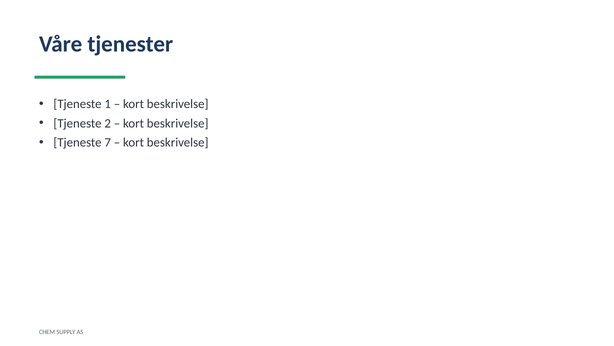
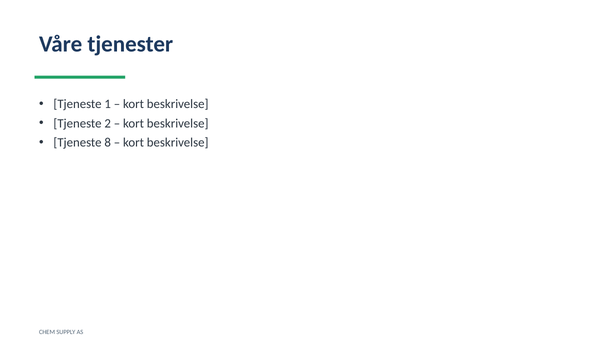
7: 7 -> 8
